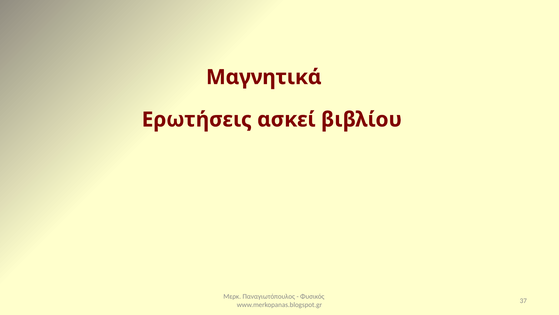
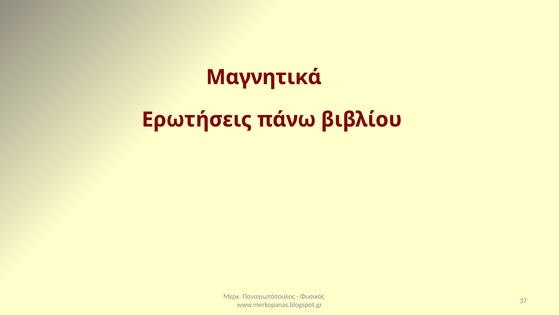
ασκεί: ασκεί -> πάνω
